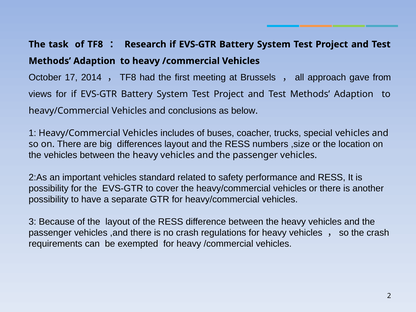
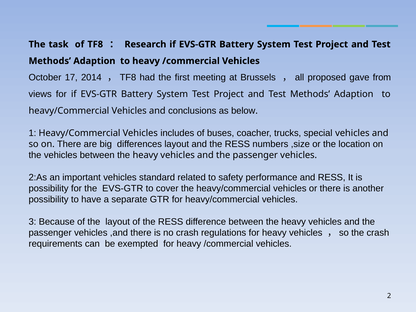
approach: approach -> proposed
